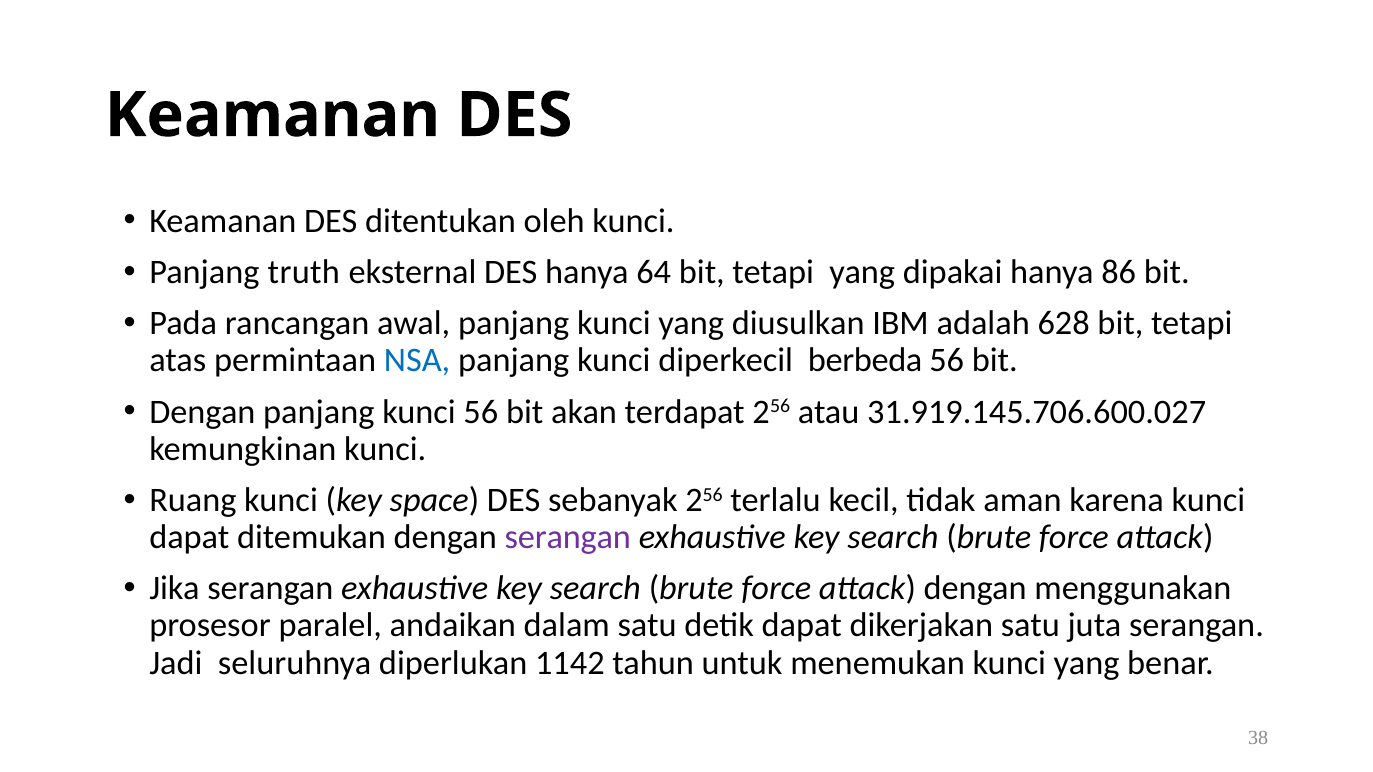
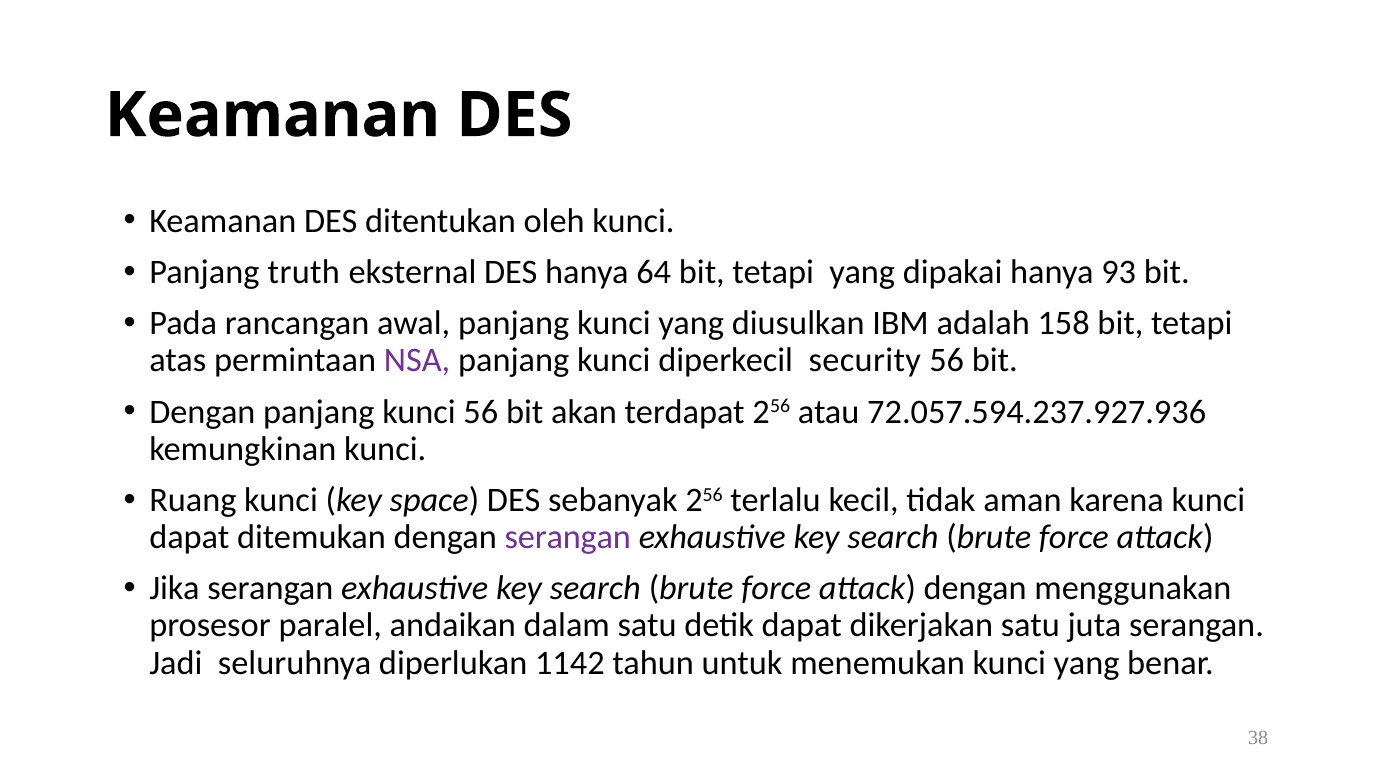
86: 86 -> 93
628: 628 -> 158
NSA colour: blue -> purple
berbeda: berbeda -> security
31.919.145.706.600.027: 31.919.145.706.600.027 -> 72.057.594.237.927.936
